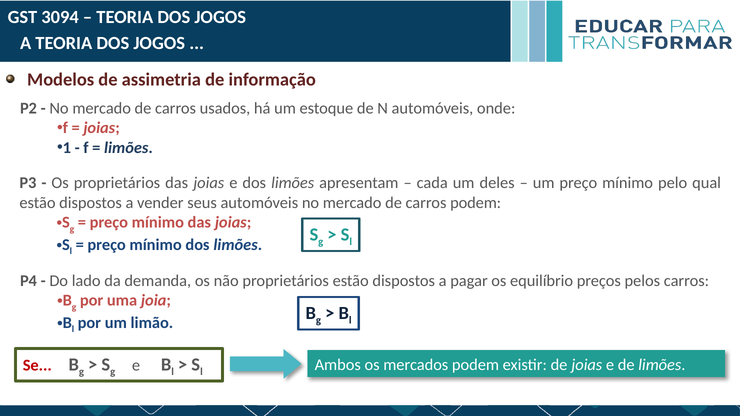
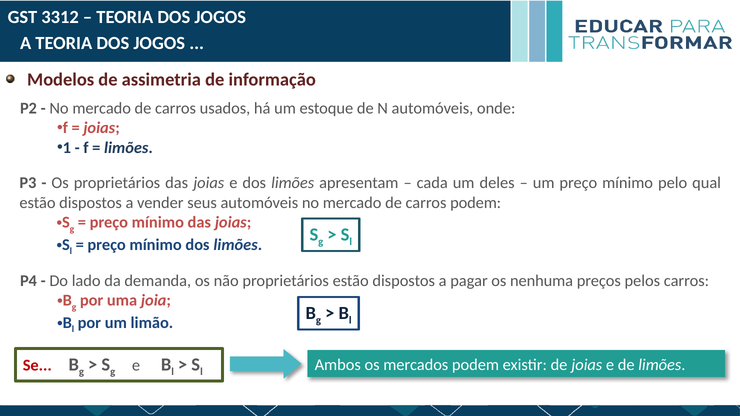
3094: 3094 -> 3312
equilíbrio: equilíbrio -> nenhuma
